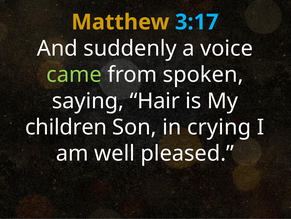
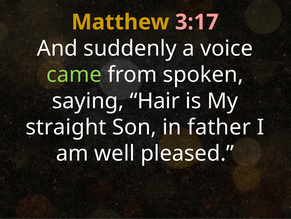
3:17 colour: light blue -> pink
children: children -> straight
crying: crying -> father
